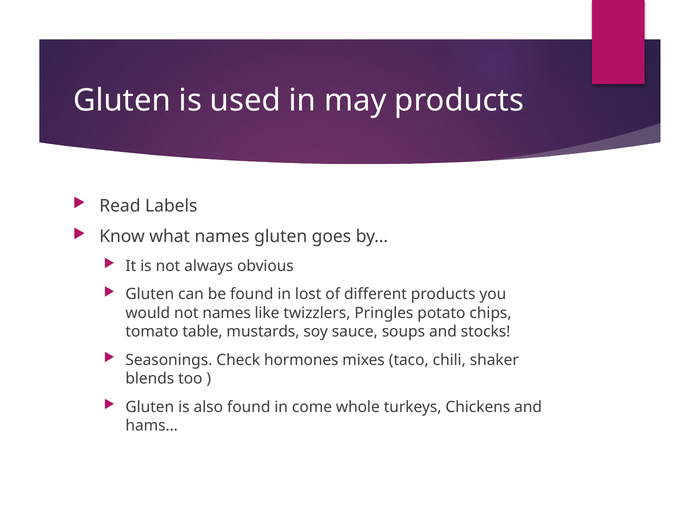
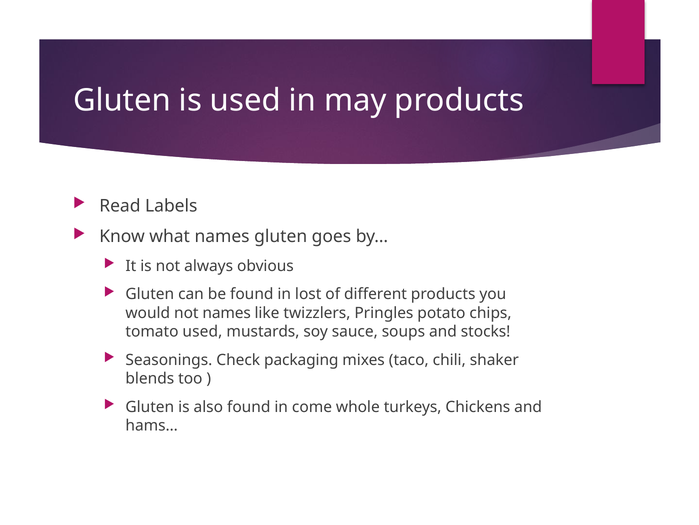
tomato table: table -> used
hormones: hormones -> packaging
